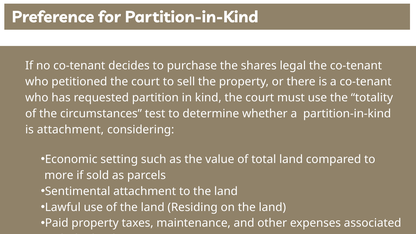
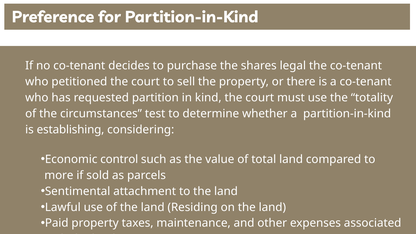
is attachment: attachment -> establishing
setting: setting -> control
